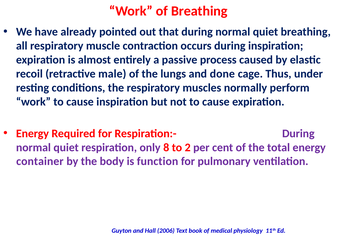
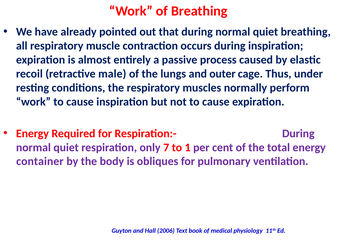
done: done -> outer
8: 8 -> 7
2: 2 -> 1
function: function -> obliques
